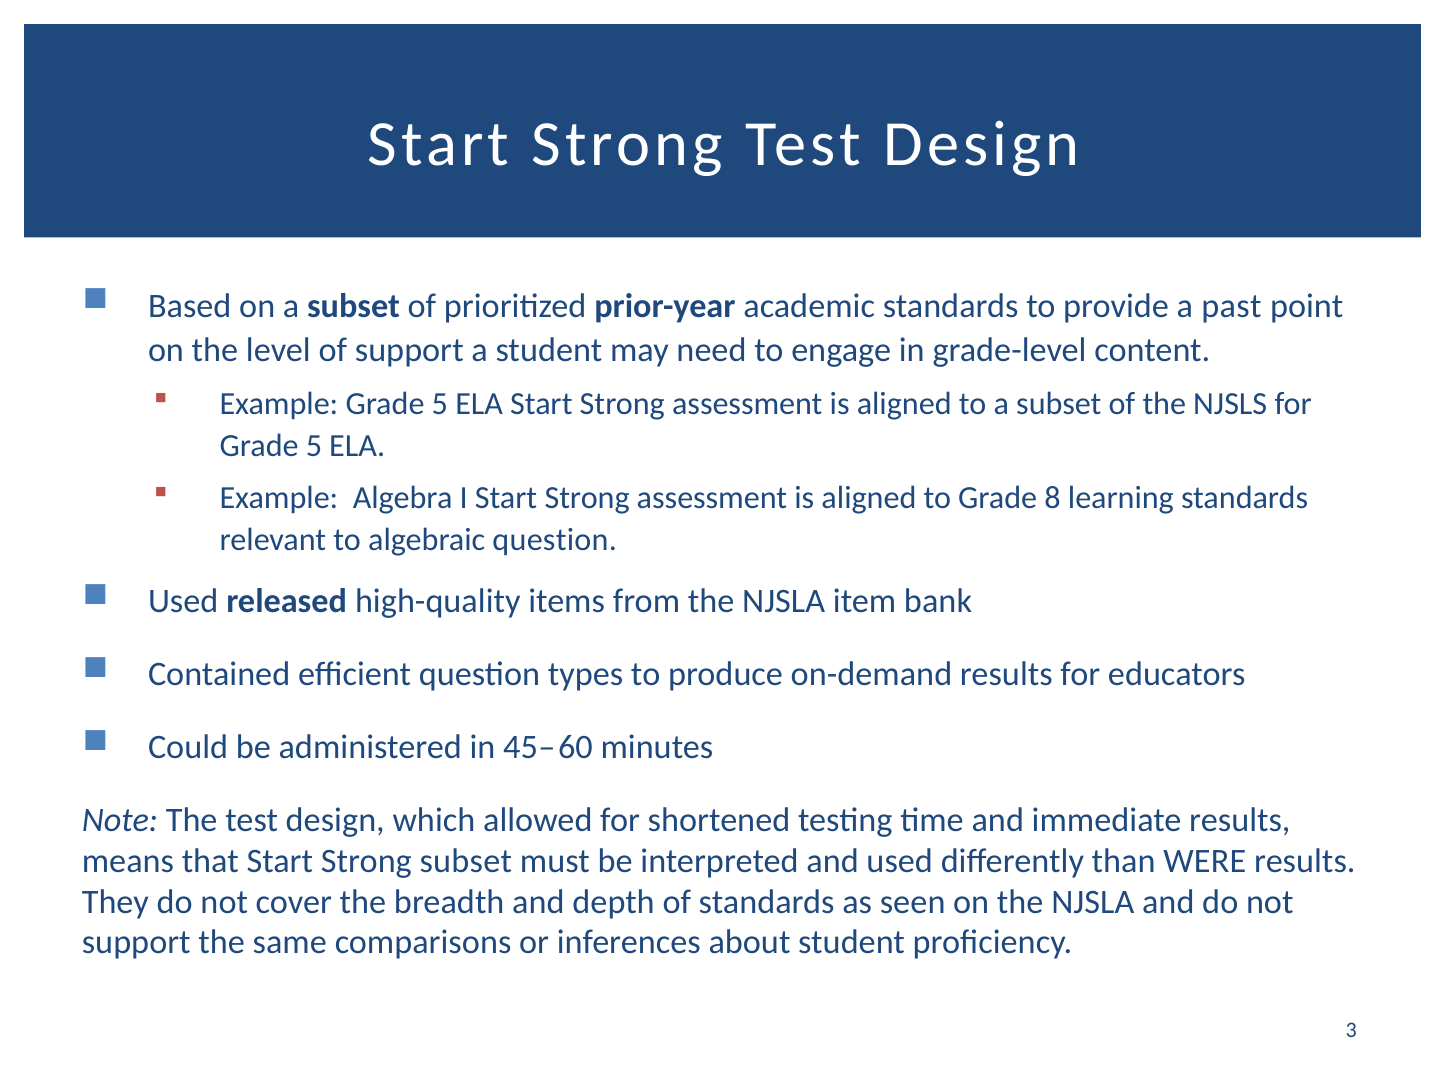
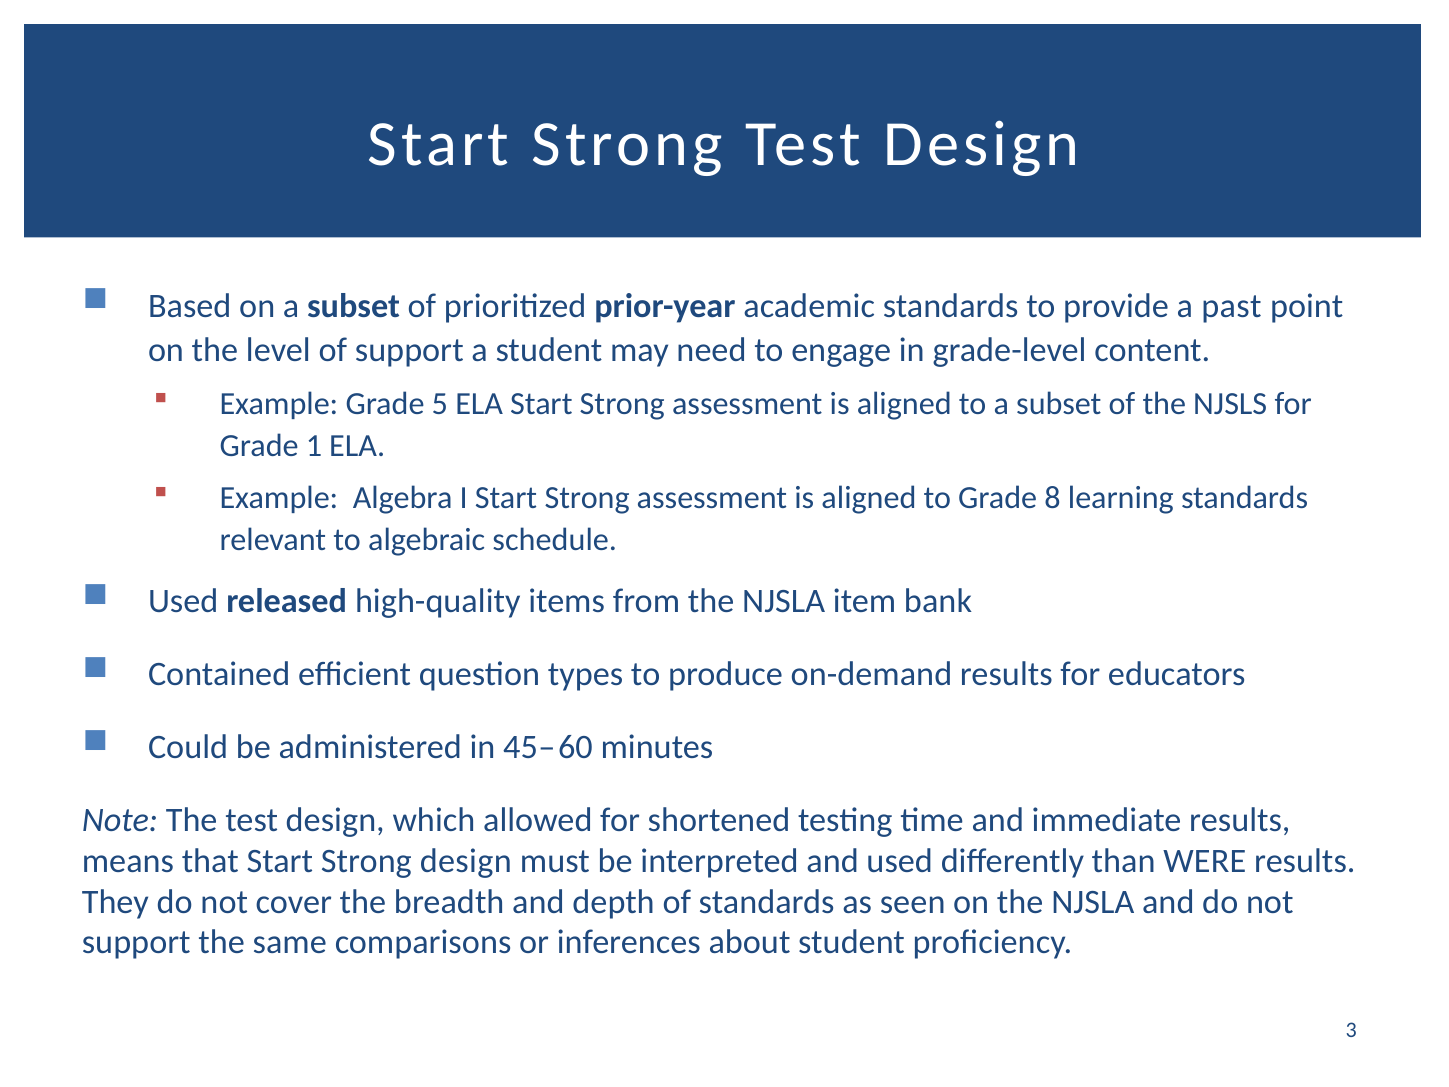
5 at (314, 445): 5 -> 1
algebraic question: question -> schedule
Strong subset: subset -> design
